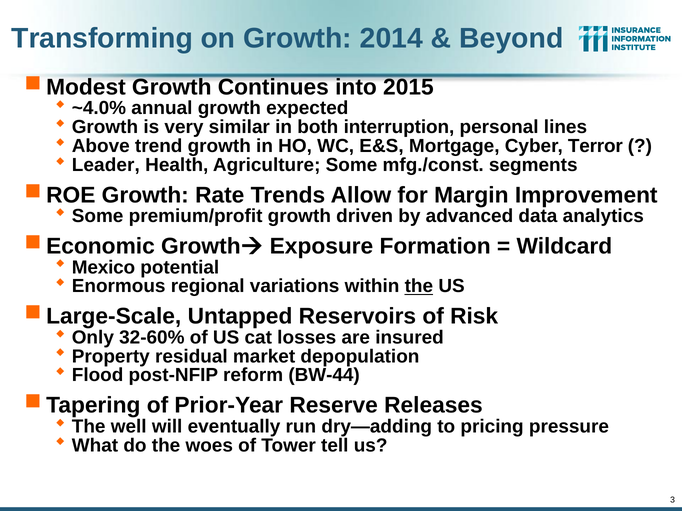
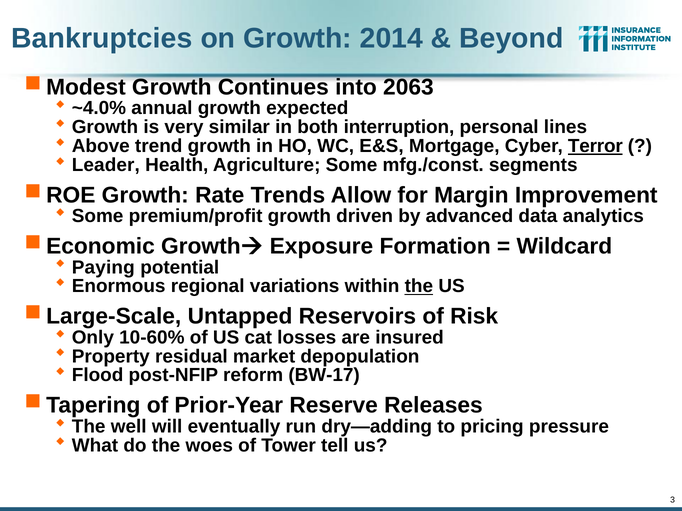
Transforming: Transforming -> Bankruptcies
2015: 2015 -> 2063
Terror underline: none -> present
Mexico: Mexico -> Paying
32-60%: 32-60% -> 10-60%
BW-44: BW-44 -> BW-17
